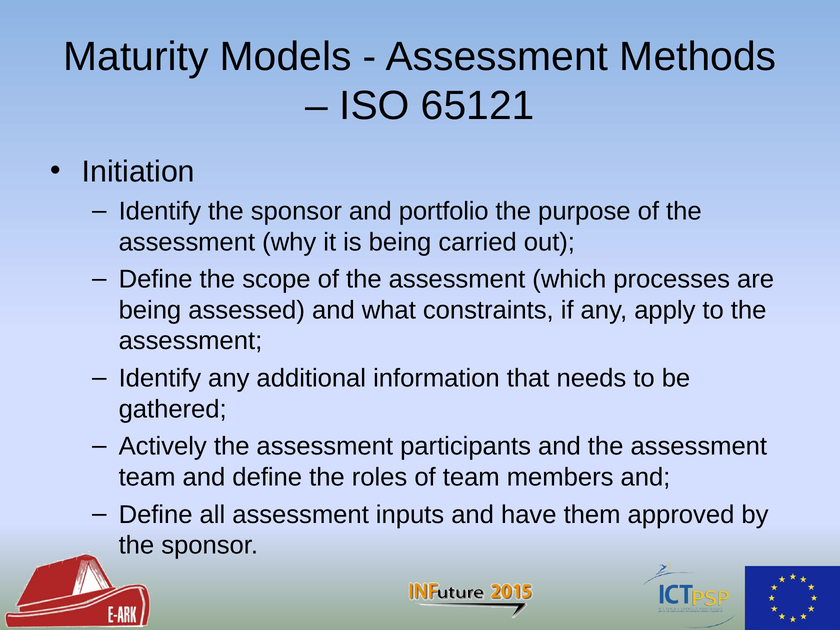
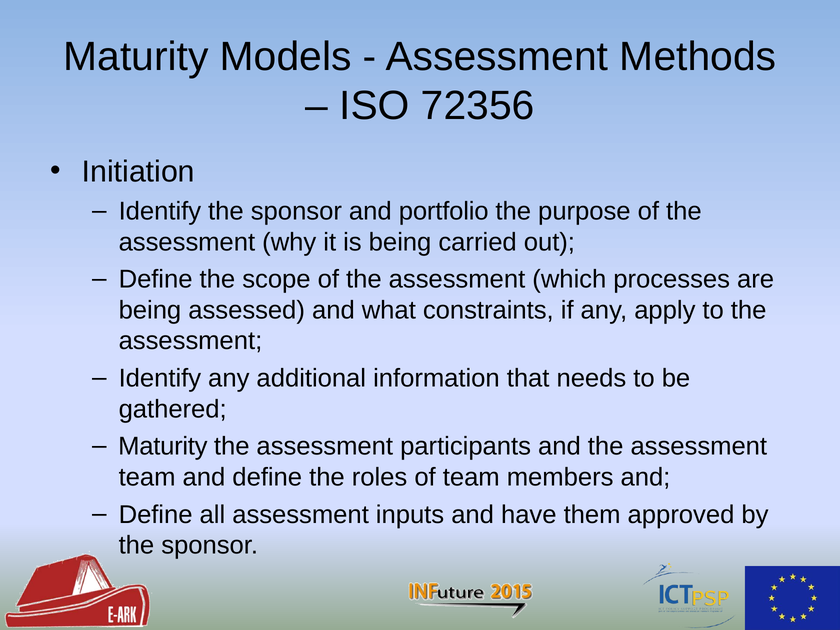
65121: 65121 -> 72356
Actively at (163, 446): Actively -> Maturity
